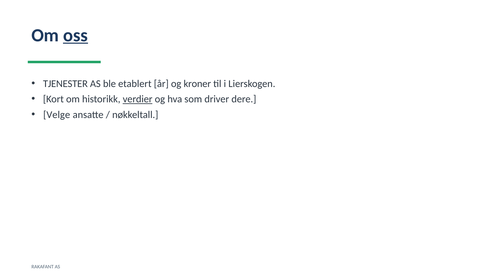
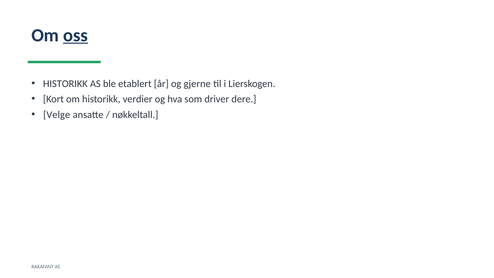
TJENESTER at (65, 84): TJENESTER -> HISTORIKK
kroner: kroner -> gjerne
verdier underline: present -> none
